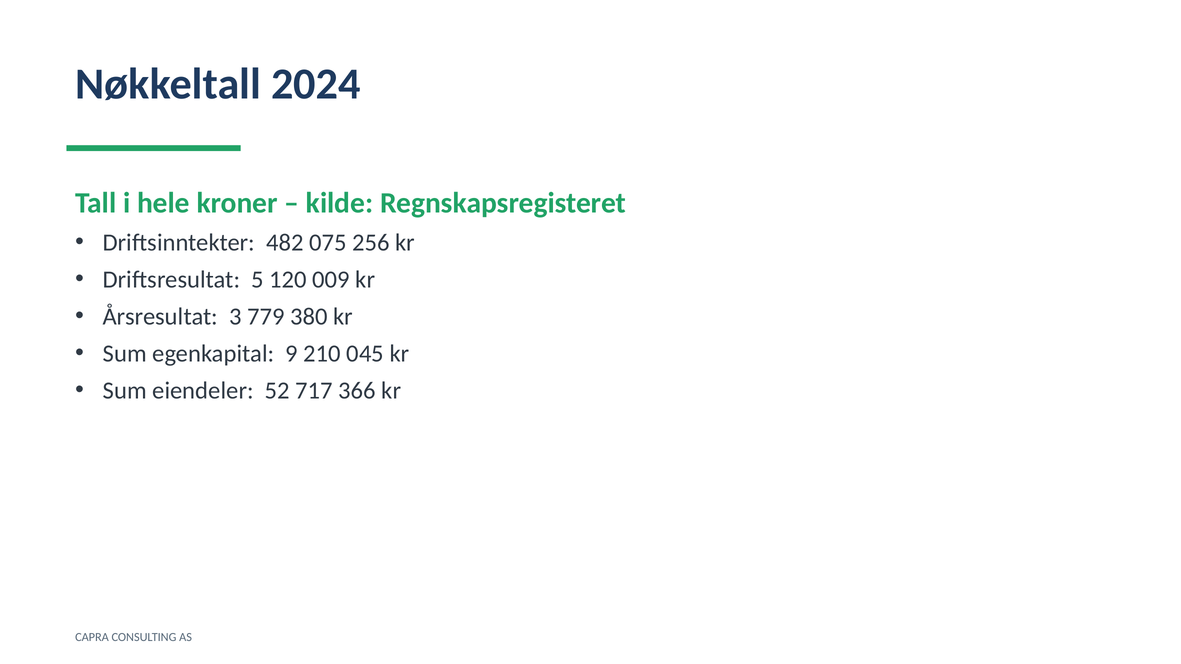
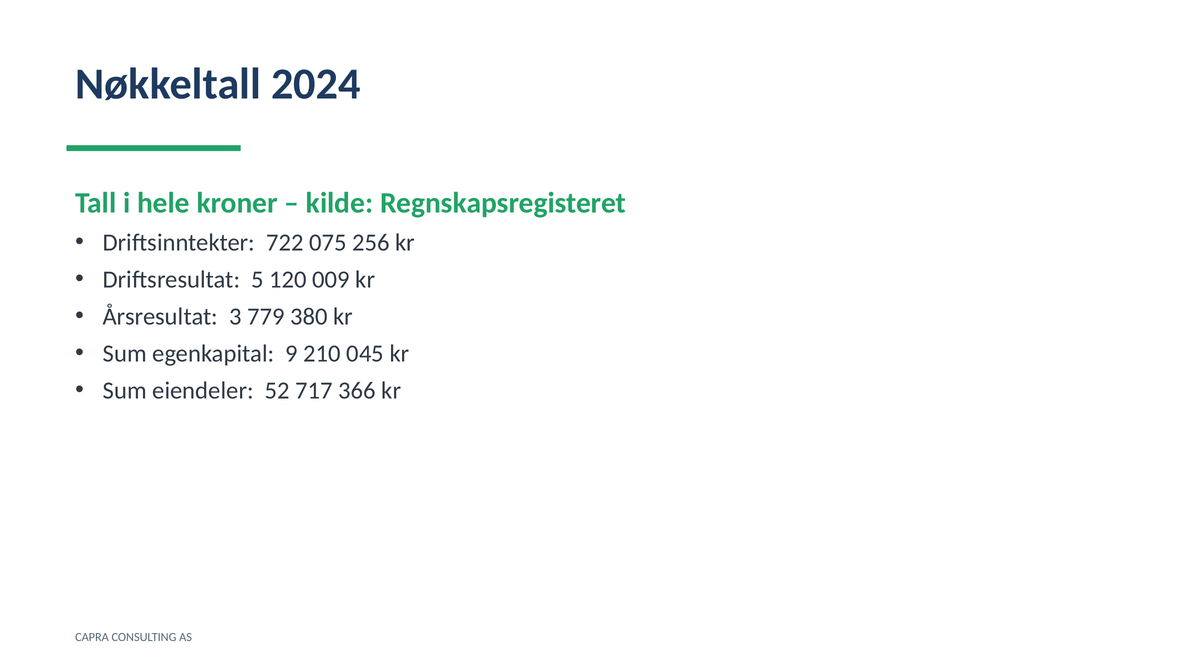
482: 482 -> 722
